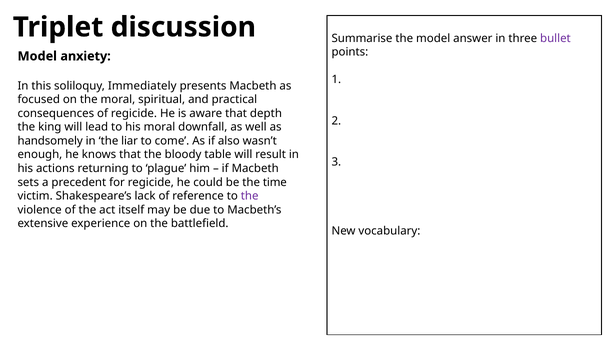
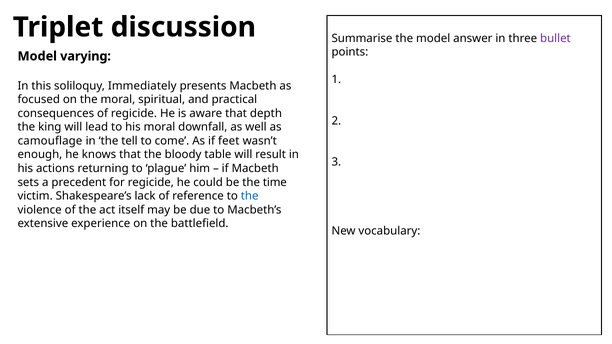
anxiety: anxiety -> varying
handsomely: handsomely -> camouflage
liar: liar -> tell
also: also -> feet
the at (250, 196) colour: purple -> blue
